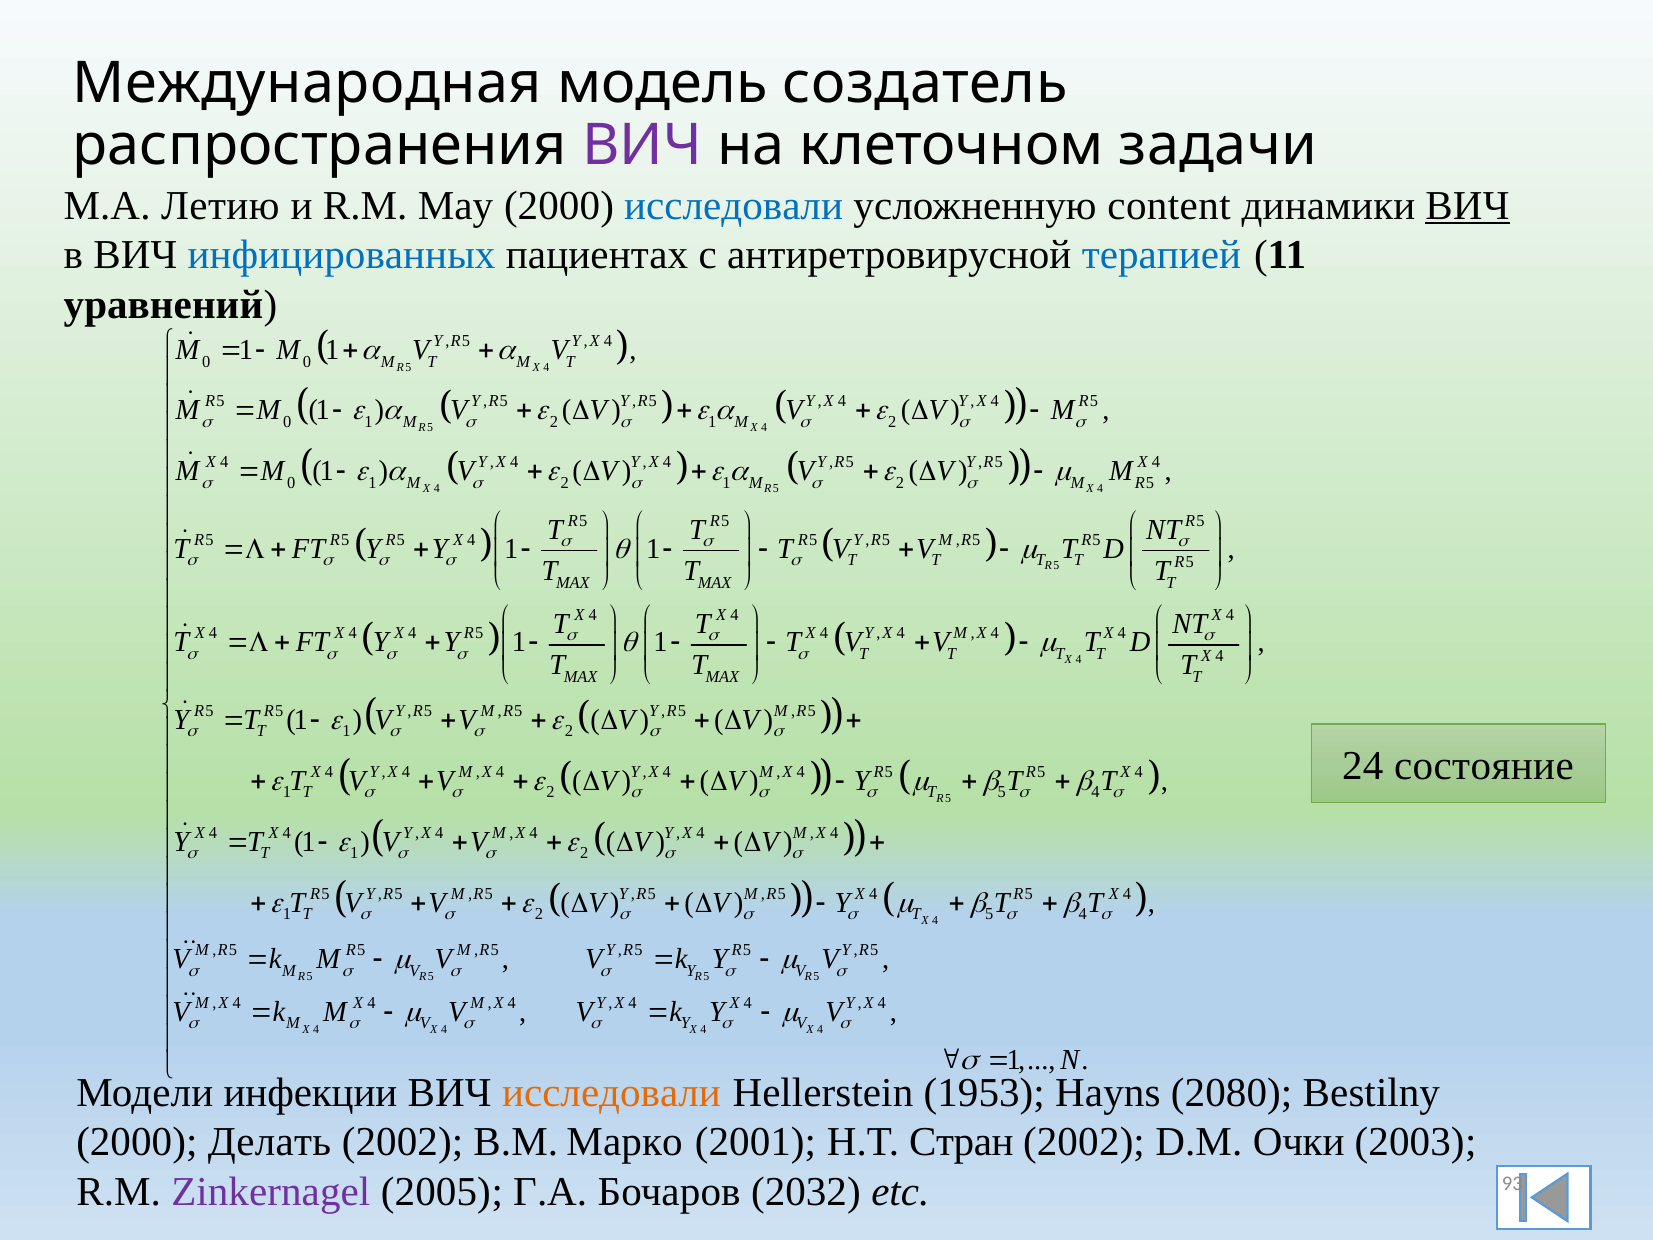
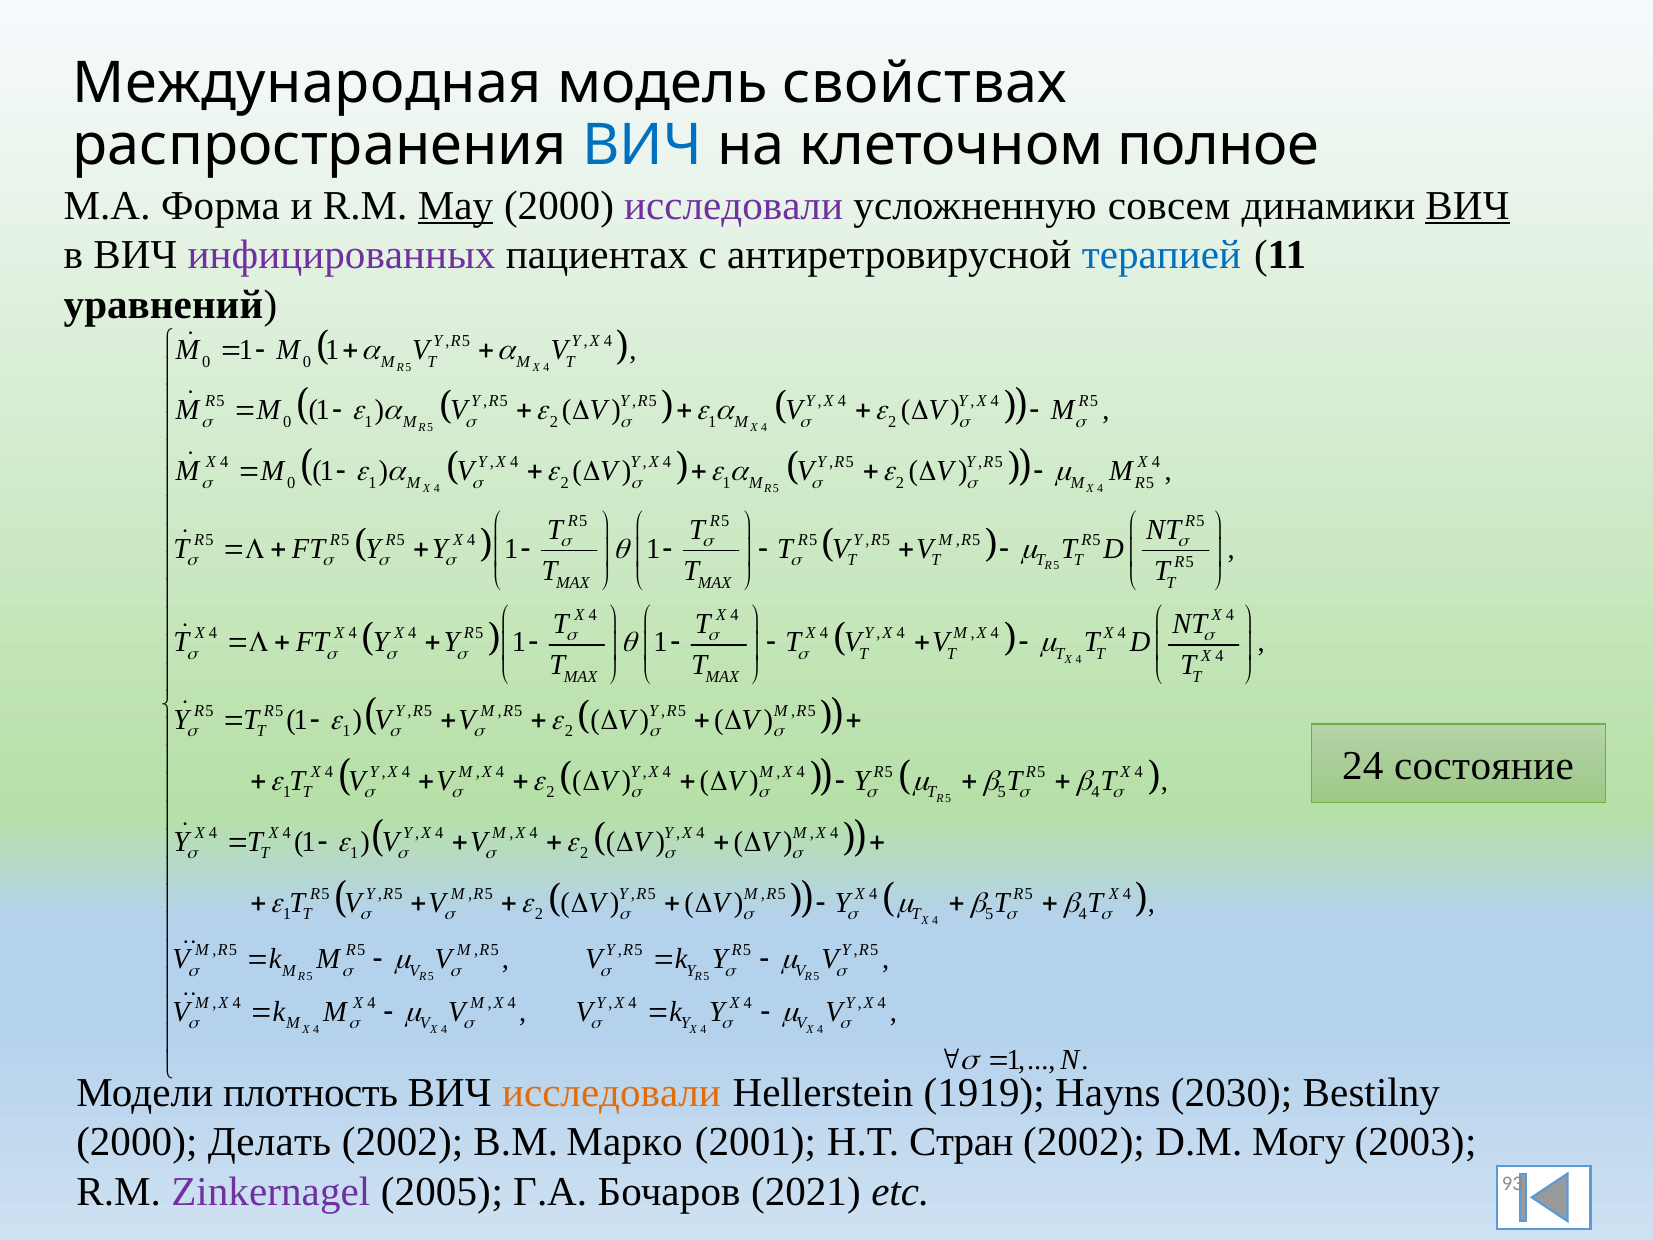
создатель: создатель -> свойствах
ВИЧ at (642, 146) colour: purple -> blue
задачи: задачи -> полное
Летию: Летию -> Форма
May underline: none -> present
исследовали at (734, 206) colour: blue -> purple
content: content -> совсем
инфицированных colour: blue -> purple
инфекции: инфекции -> плотность
1953: 1953 -> 1919
2080: 2080 -> 2030
Очки: Очки -> Могу
2032: 2032 -> 2021
